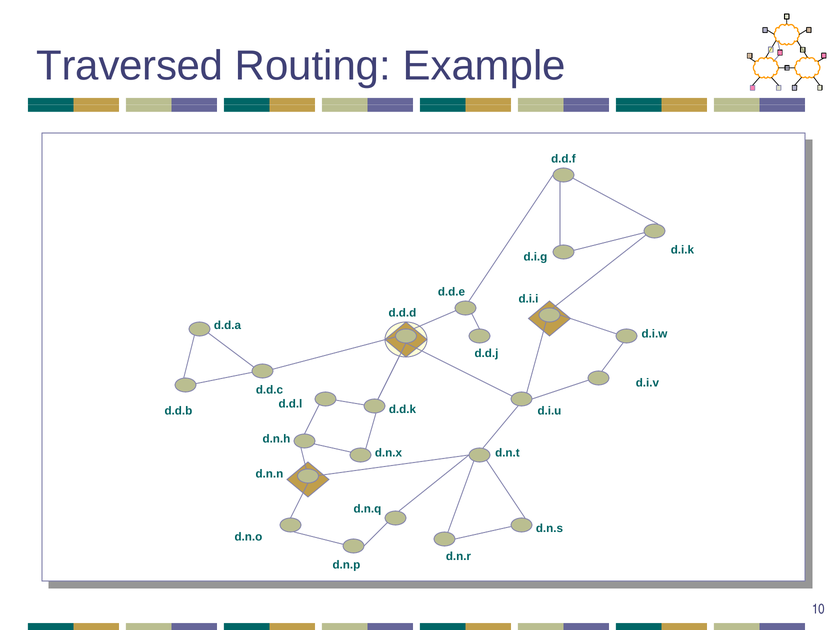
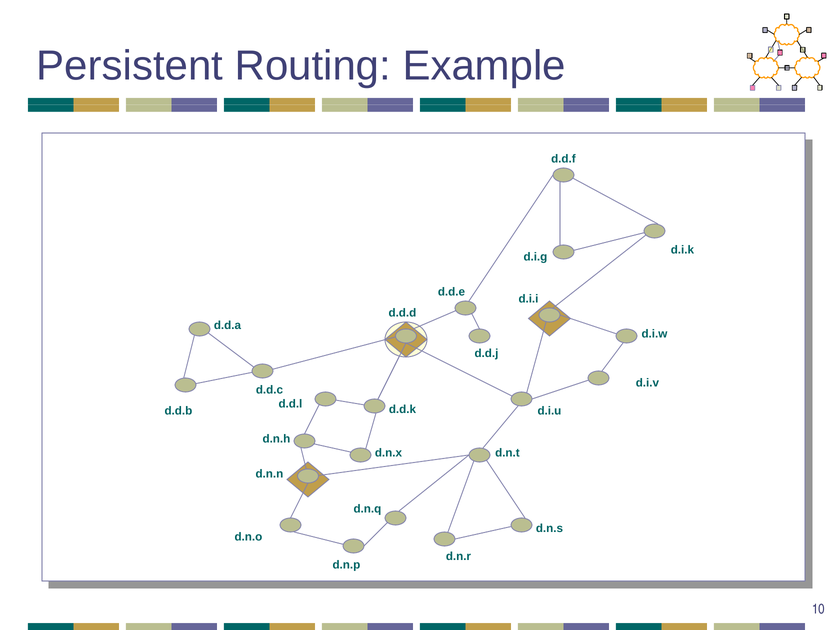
Traversed: Traversed -> Persistent
